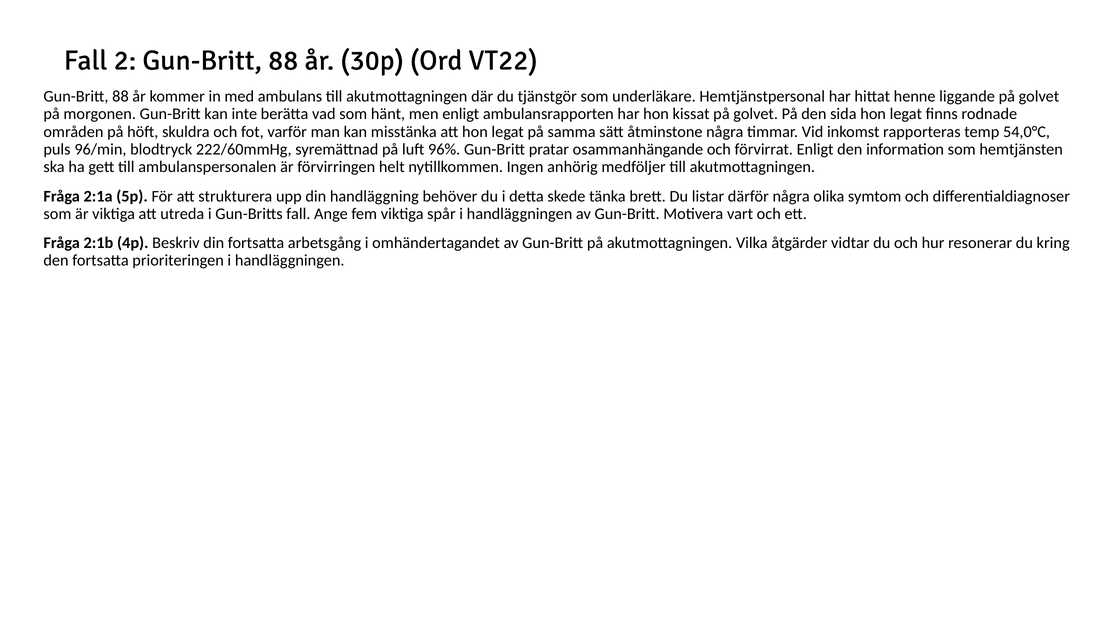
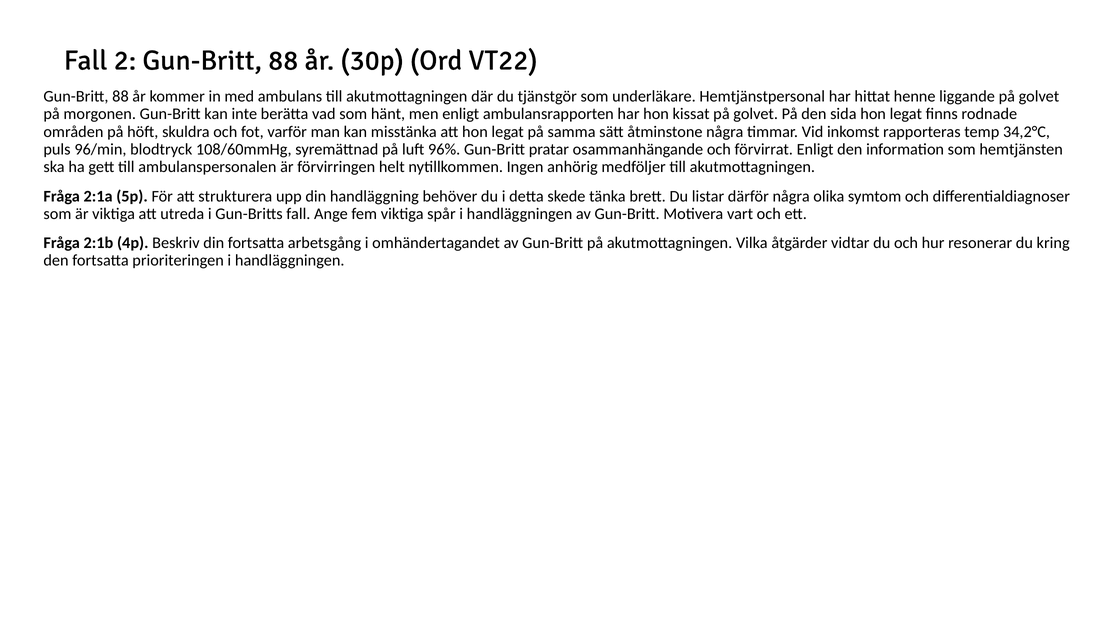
54,0°C: 54,0°C -> 34,2°C
222/60mmHg: 222/60mmHg -> 108/60mmHg
